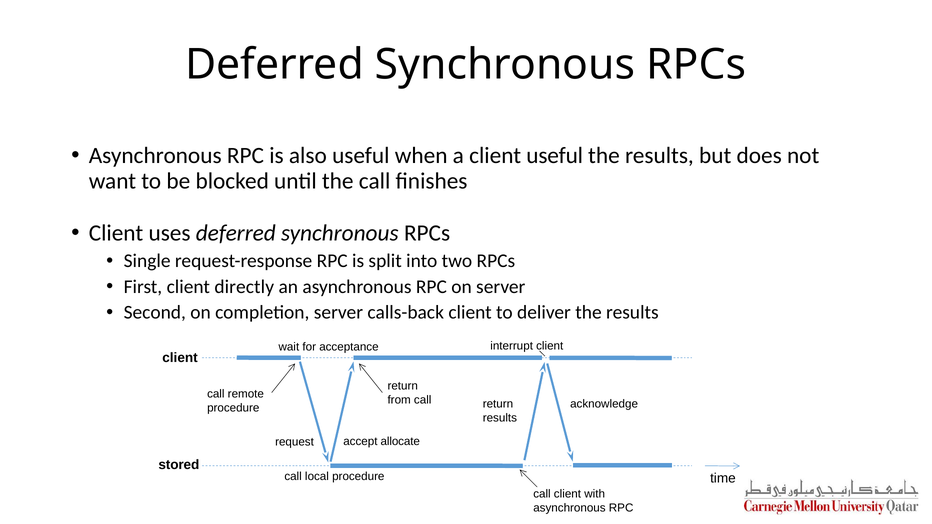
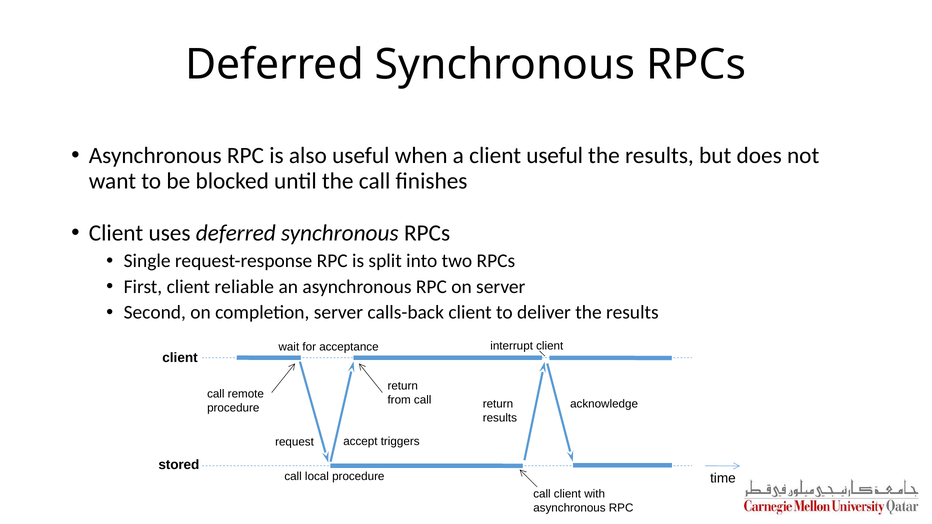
directly: directly -> reliable
allocate: allocate -> triggers
